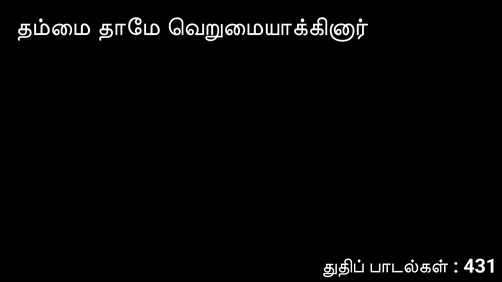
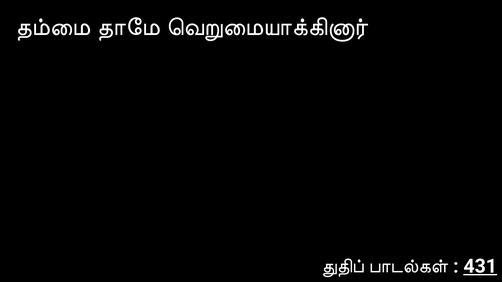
431 underline: none -> present
